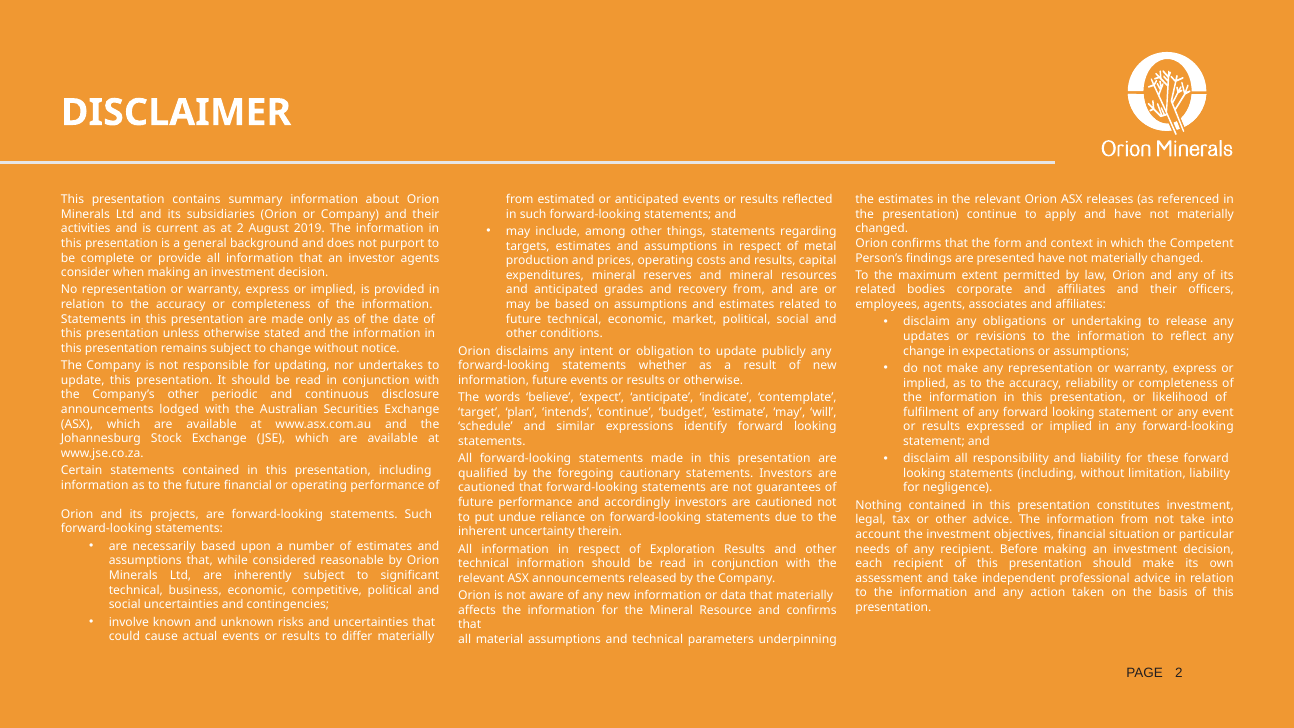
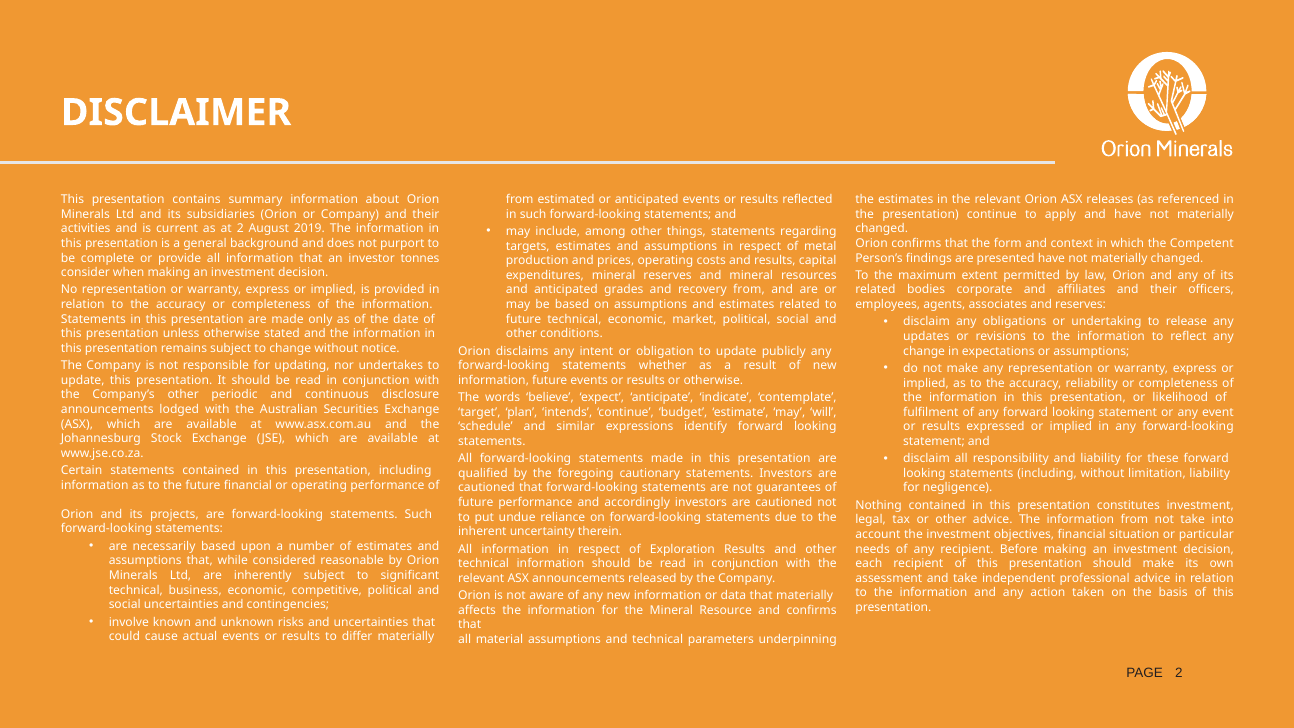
investor agents: agents -> tonnes
associates and affiliates: affiliates -> reserves
